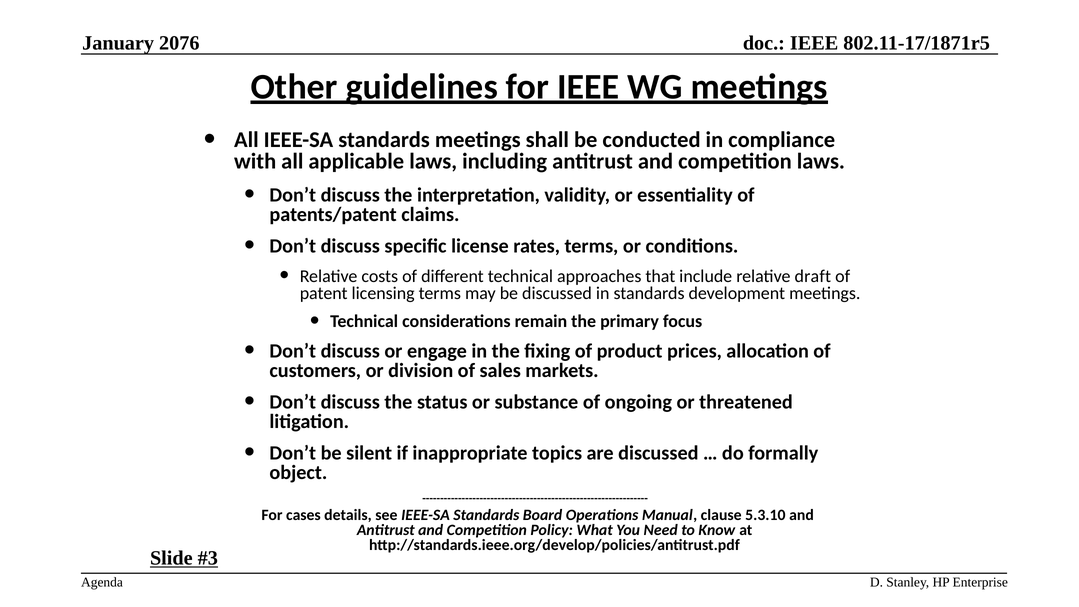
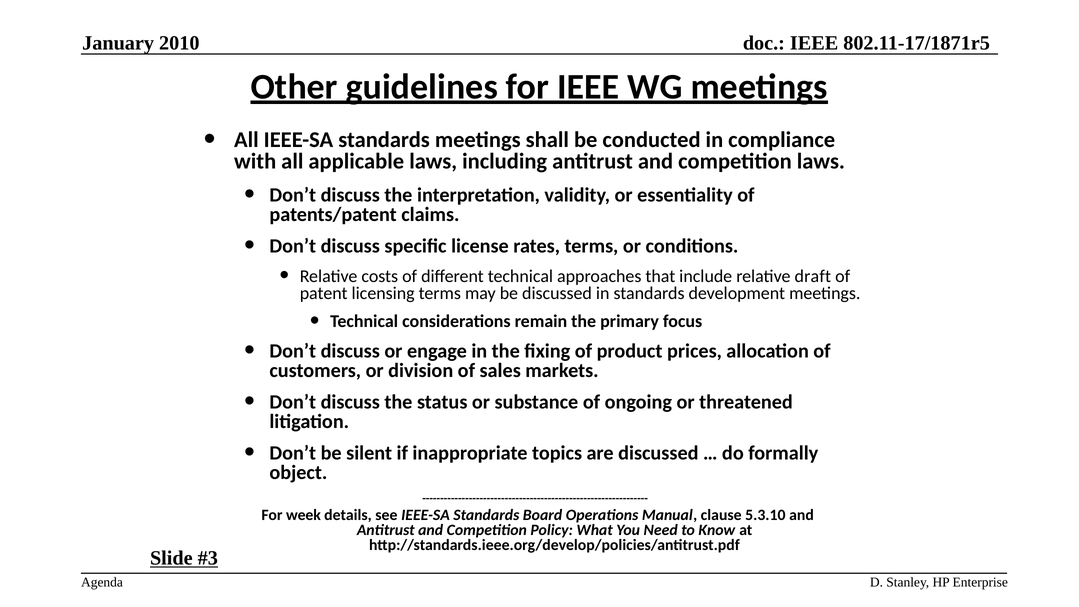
2076: 2076 -> 2010
cases: cases -> week
